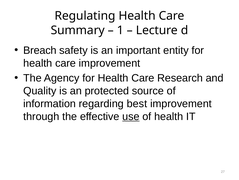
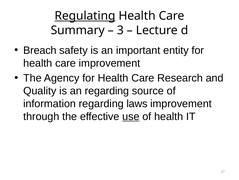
Regulating underline: none -> present
1: 1 -> 3
an protected: protected -> regarding
best: best -> laws
